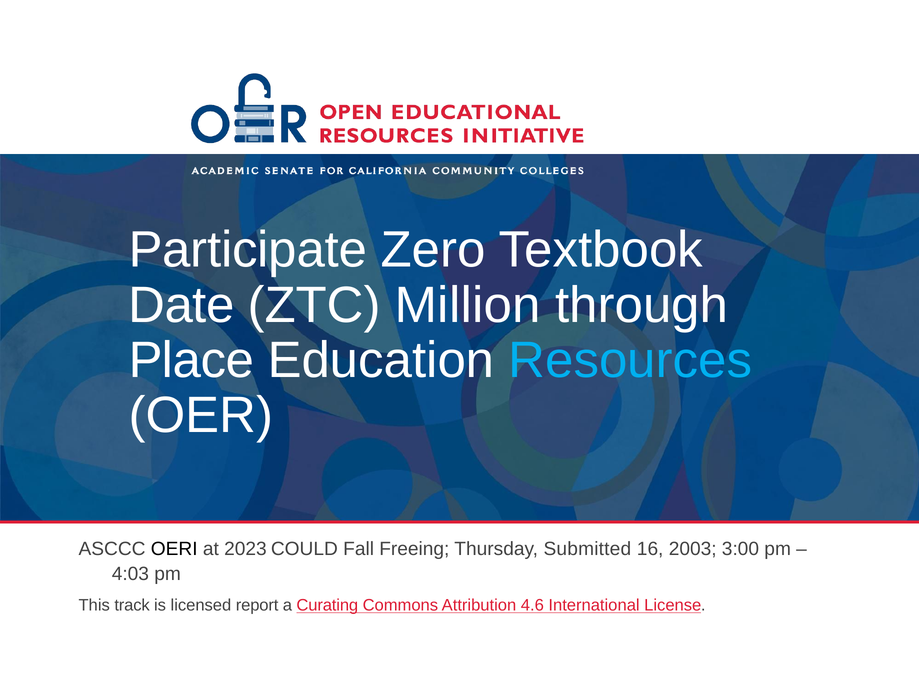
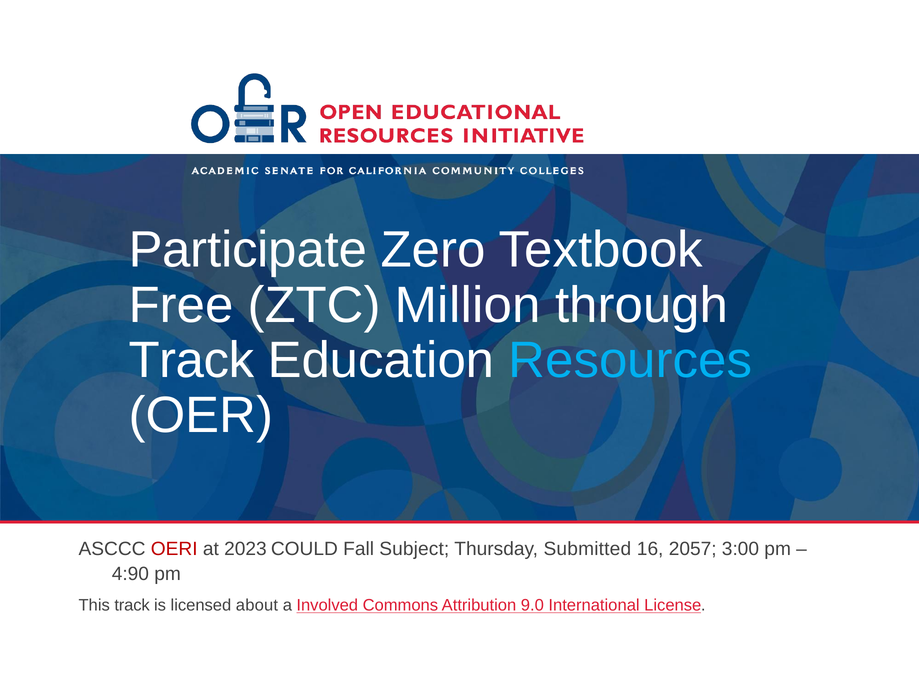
Date: Date -> Free
Place at (191, 360): Place -> Track
OERI colour: black -> red
Freeing: Freeing -> Subject
2003: 2003 -> 2057
4:03: 4:03 -> 4:90
report: report -> about
Curating: Curating -> Involved
4.6: 4.6 -> 9.0
